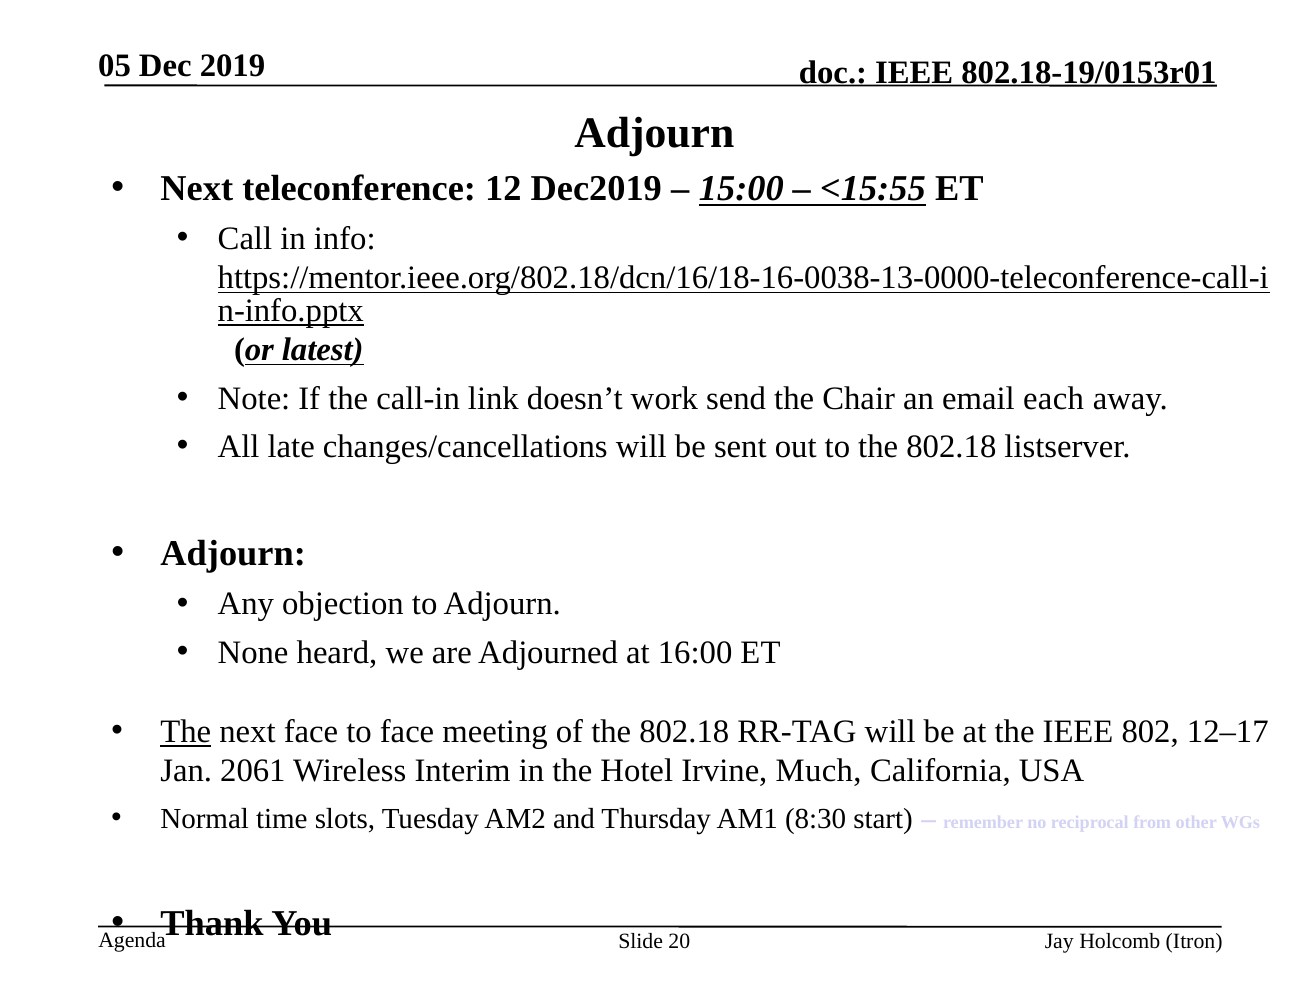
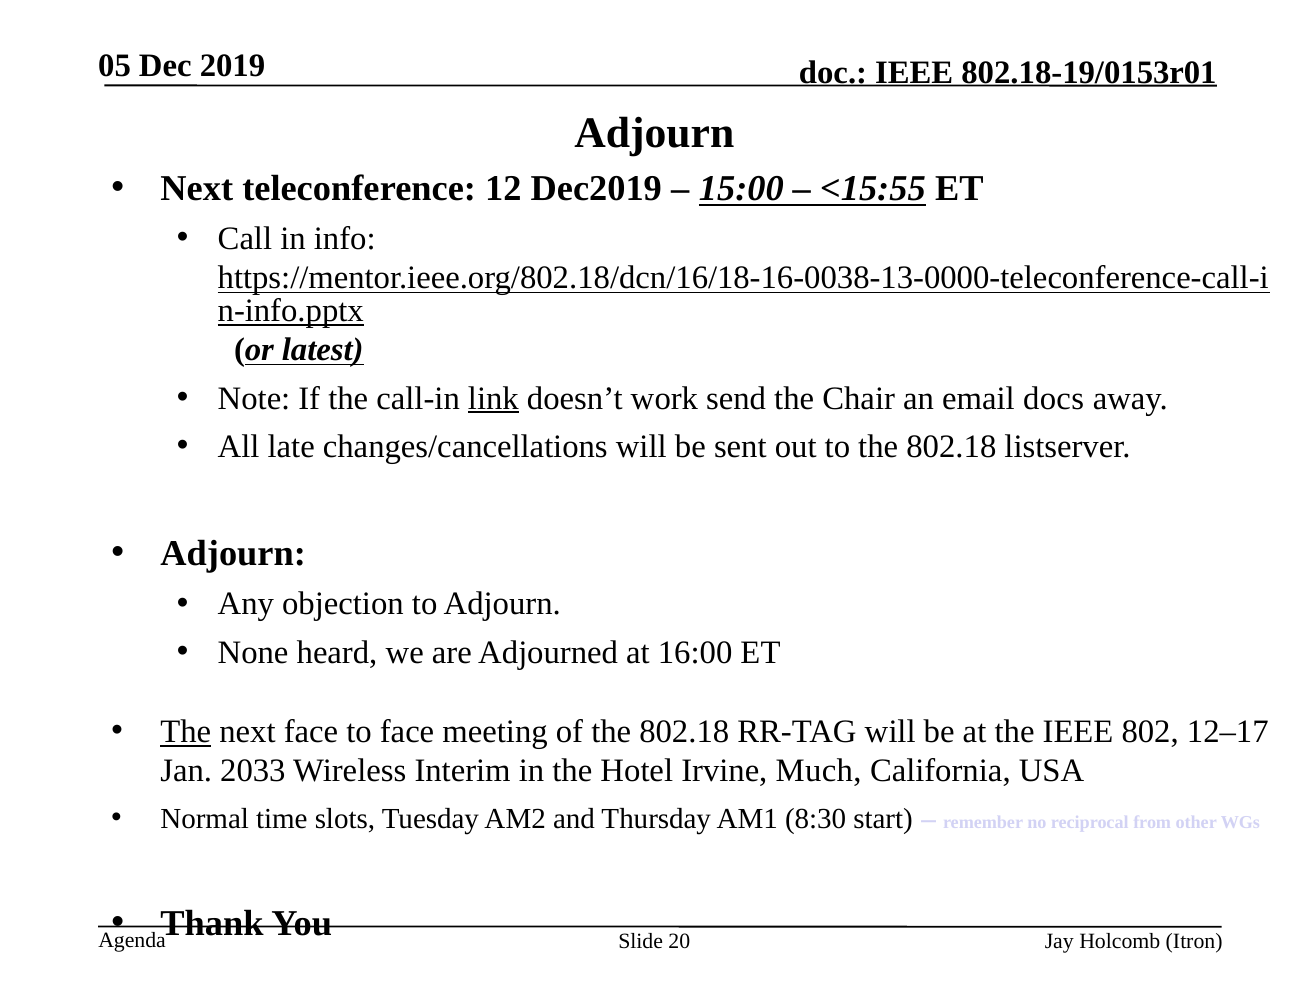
link underline: none -> present
each: each -> docs
2061: 2061 -> 2033
